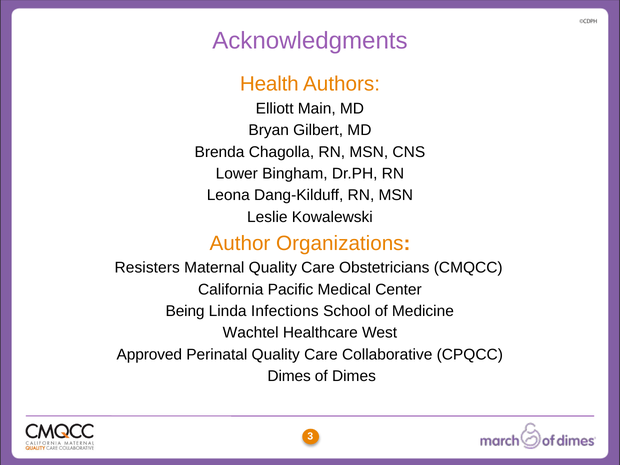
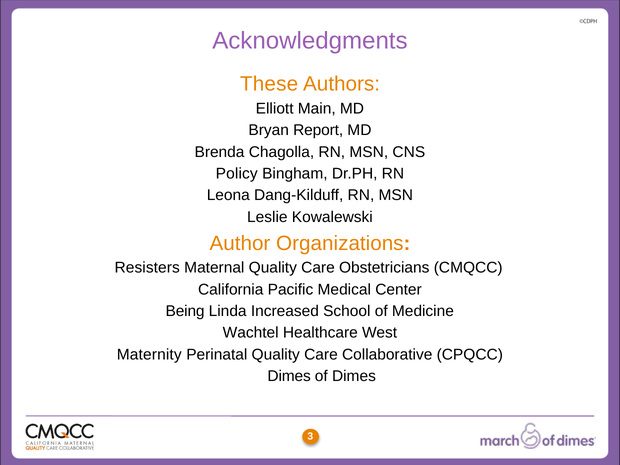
Health: Health -> These
Gilbert: Gilbert -> Report
Lower: Lower -> Policy
Infections: Infections -> Increased
Approved: Approved -> Maternity
